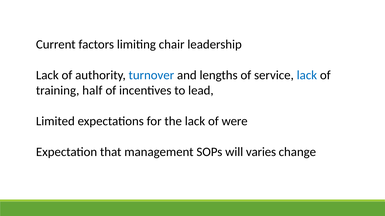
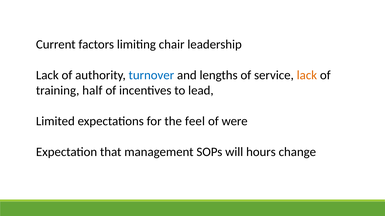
lack at (307, 75) colour: blue -> orange
the lack: lack -> feel
varies: varies -> hours
